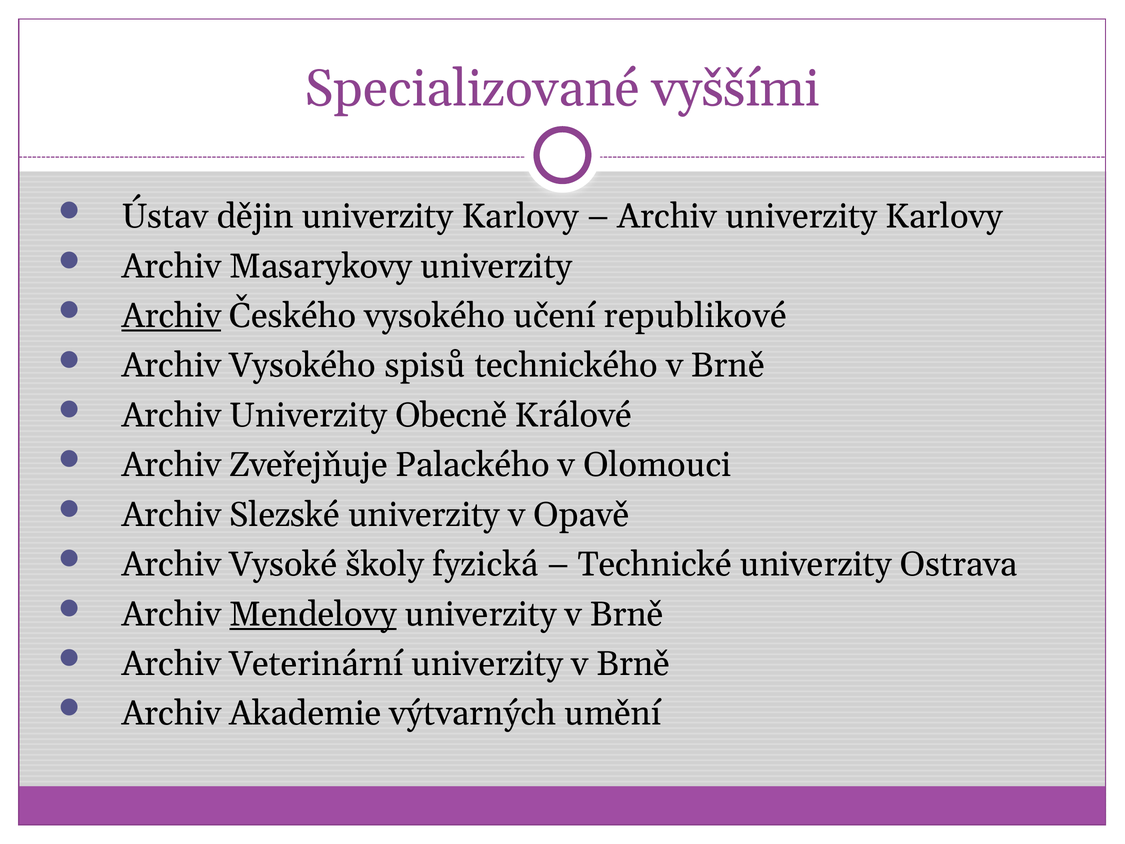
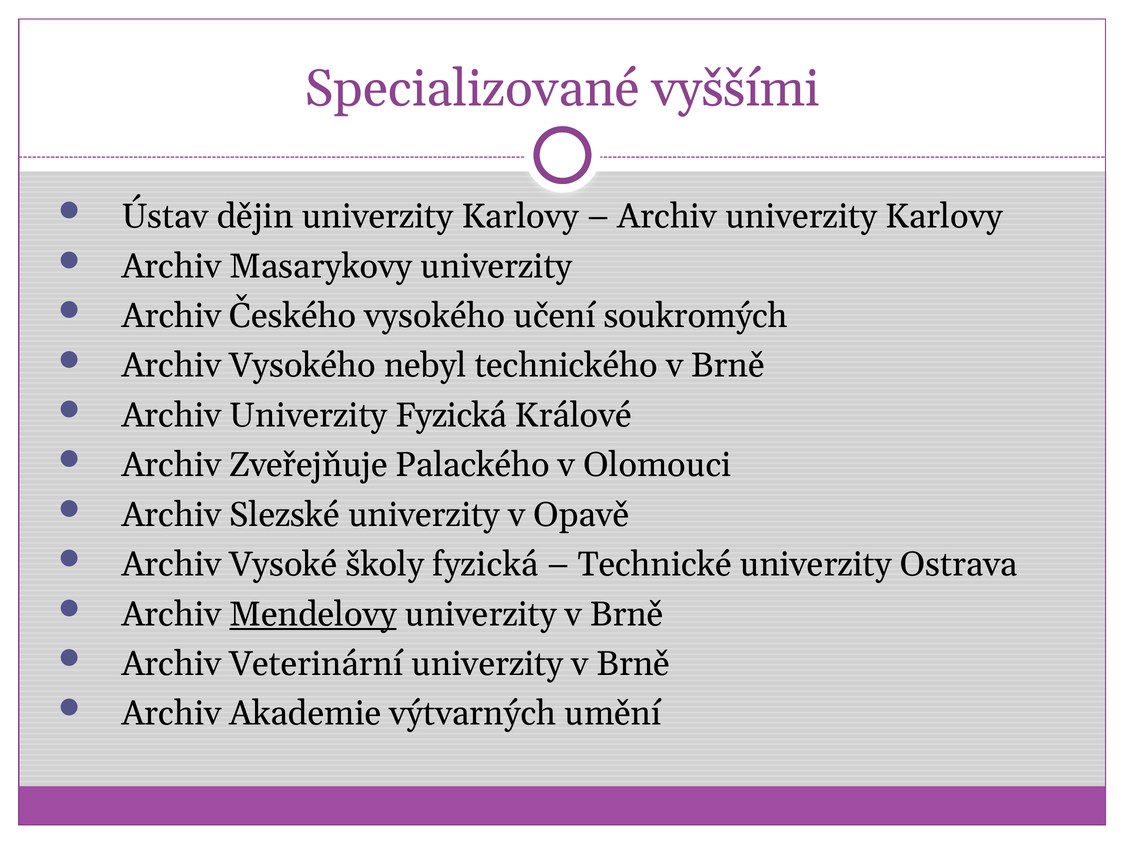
Archiv at (171, 316) underline: present -> none
republikové: republikové -> soukromých
spisů: spisů -> nebyl
Univerzity Obecně: Obecně -> Fyzická
